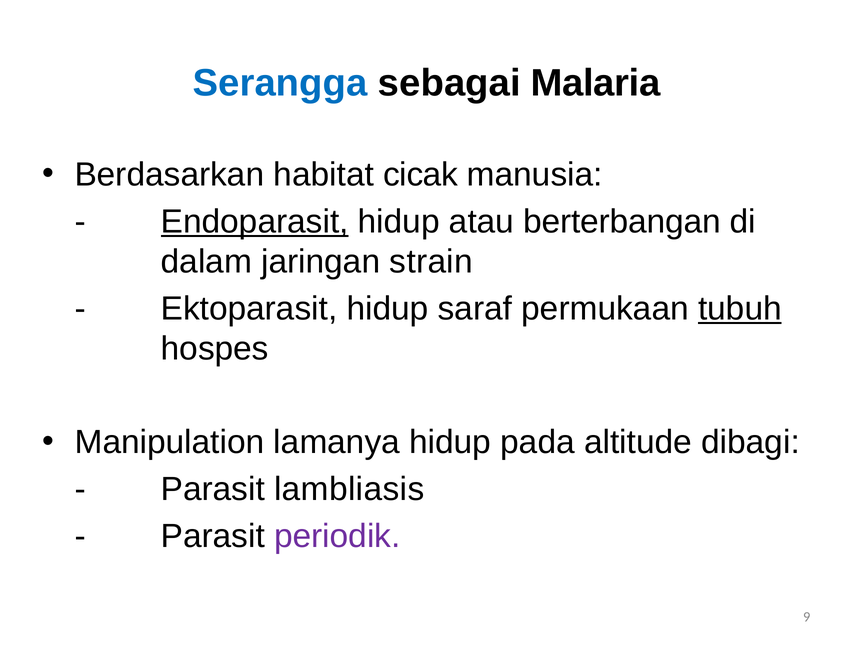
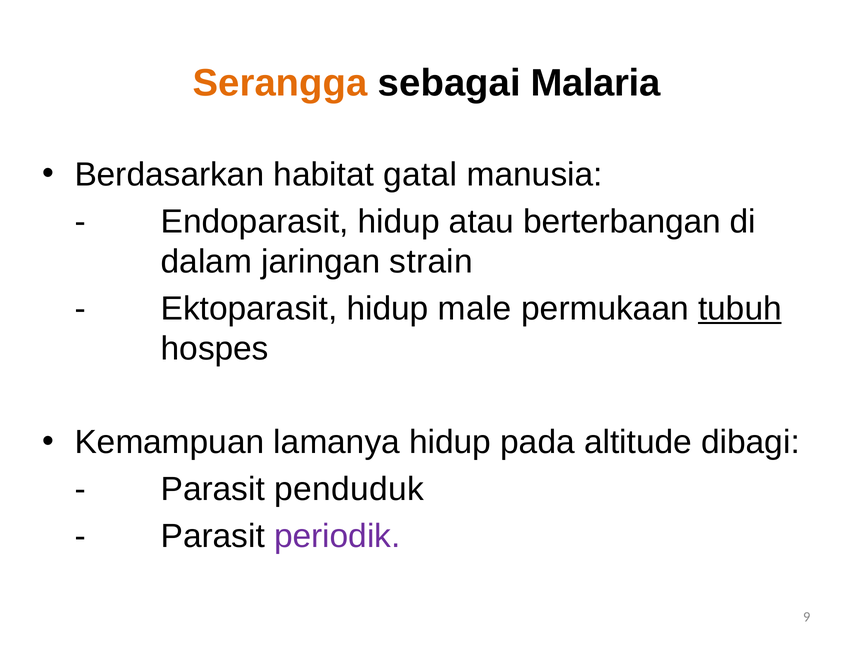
Serangga colour: blue -> orange
cicak: cicak -> gatal
Endoparasit underline: present -> none
saraf: saraf -> male
Manipulation: Manipulation -> Kemampuan
lambliasis: lambliasis -> penduduk
